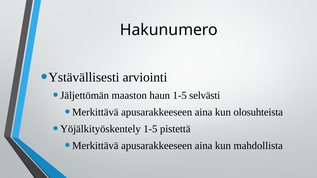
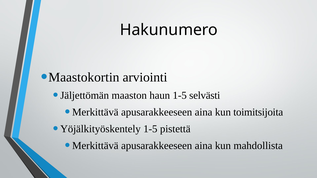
Ystävällisesti: Ystävällisesti -> Maastokortin
olosuhteista: olosuhteista -> toimitsijoita
